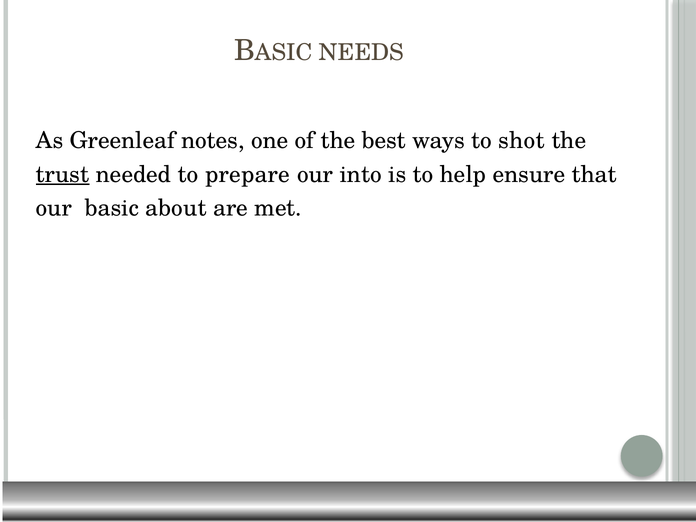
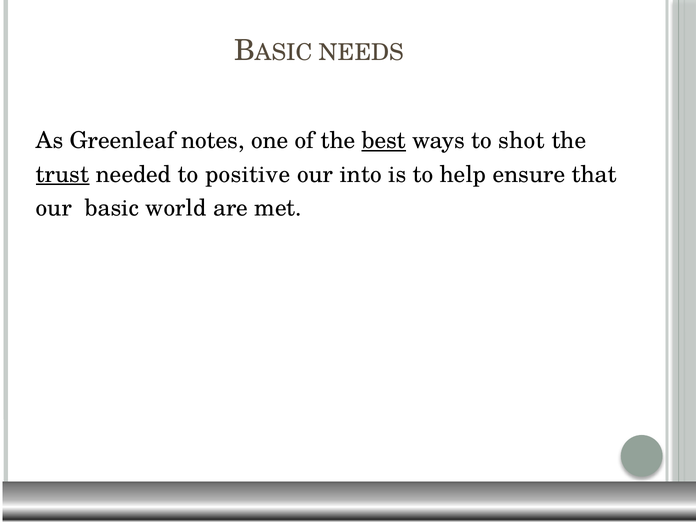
best underline: none -> present
prepare: prepare -> positive
about: about -> world
